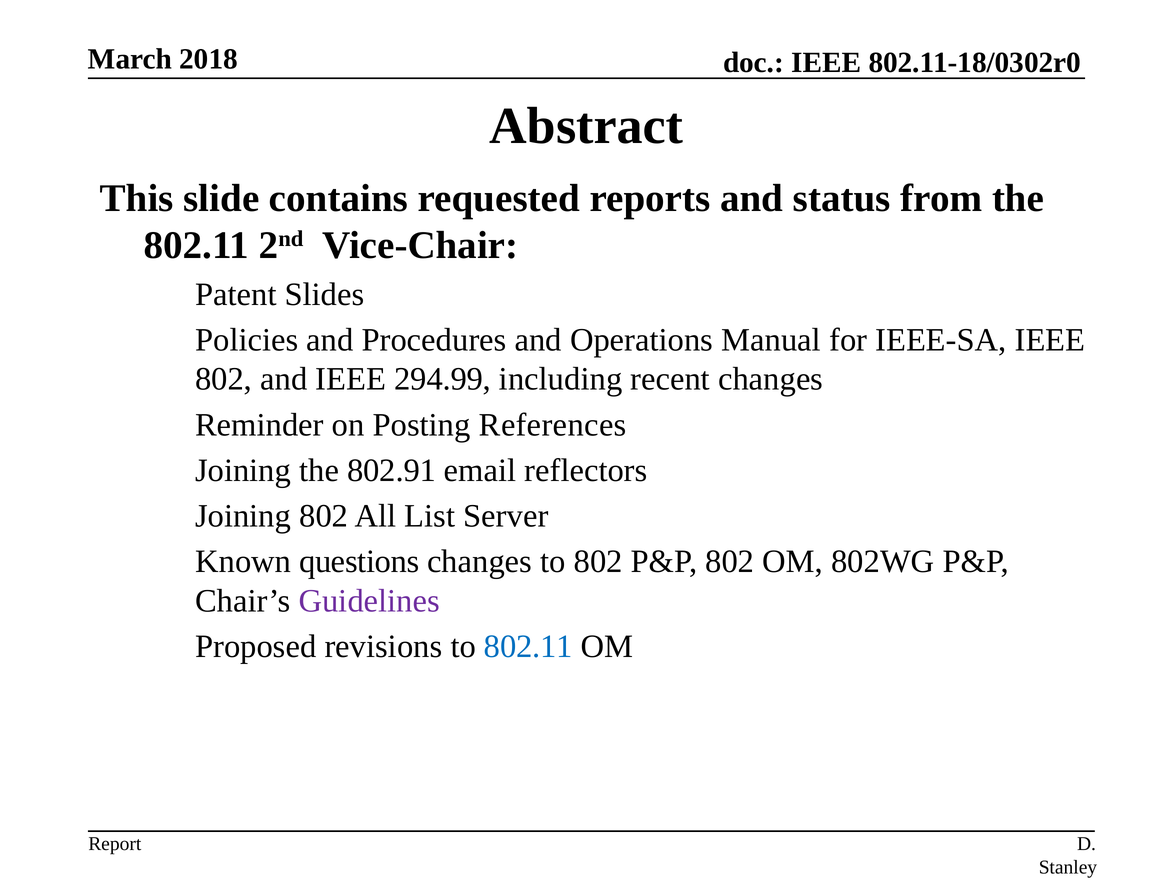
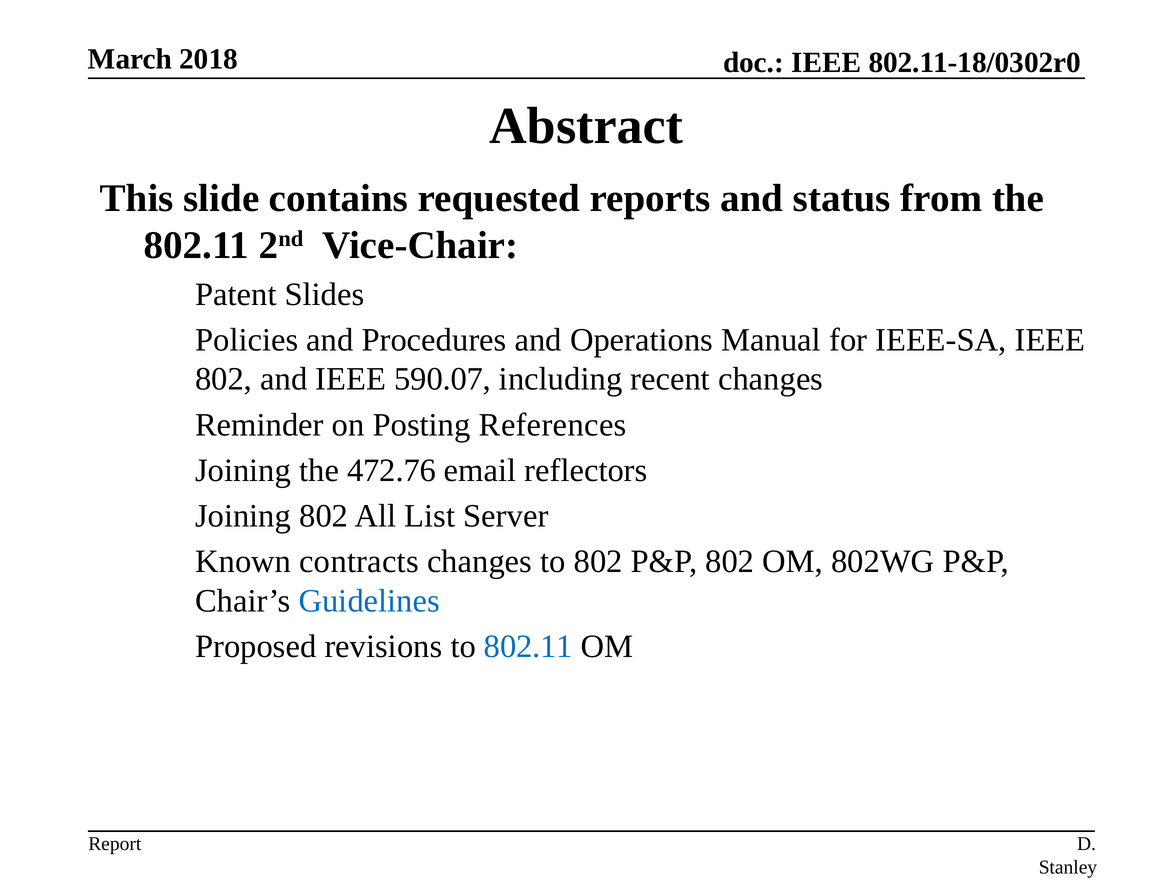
294.99: 294.99 -> 590.07
802.91: 802.91 -> 472.76
questions: questions -> contracts
Guidelines colour: purple -> blue
